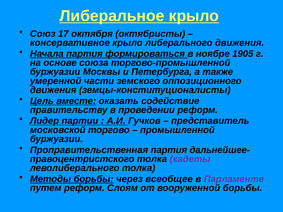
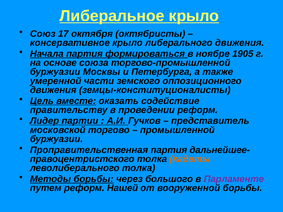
кадеты colour: purple -> orange
всеобщее: всеобщее -> большого
Слоям: Слоям -> Нашей
